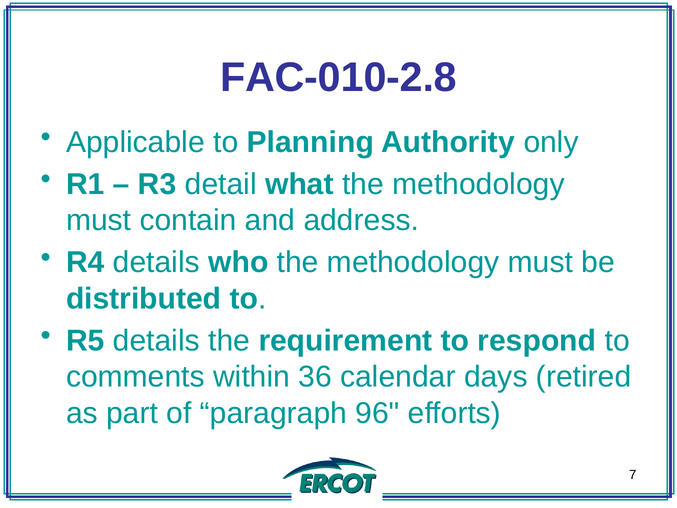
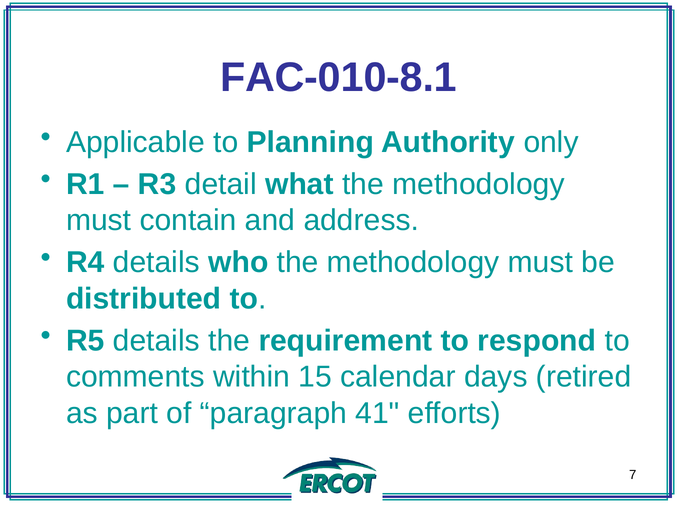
FAC-010-2.8: FAC-010-2.8 -> FAC-010-8.1
36: 36 -> 15
96: 96 -> 41
